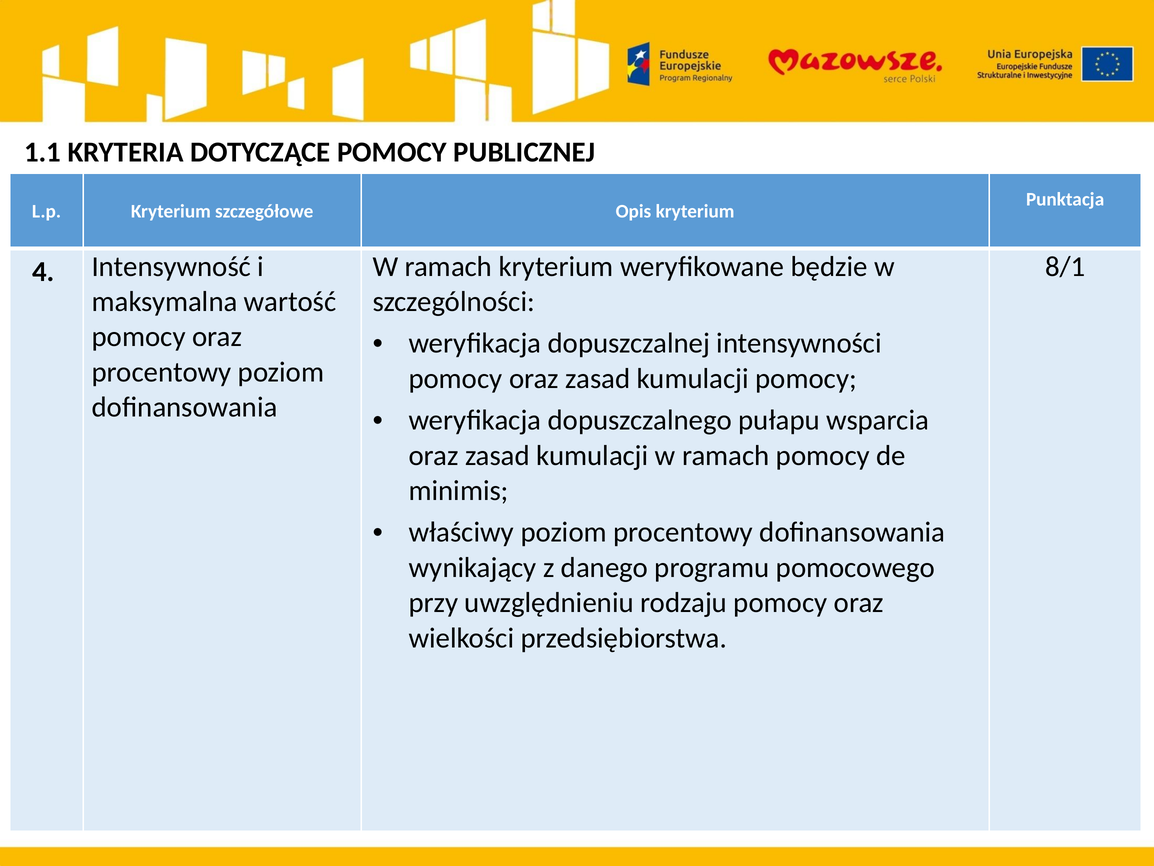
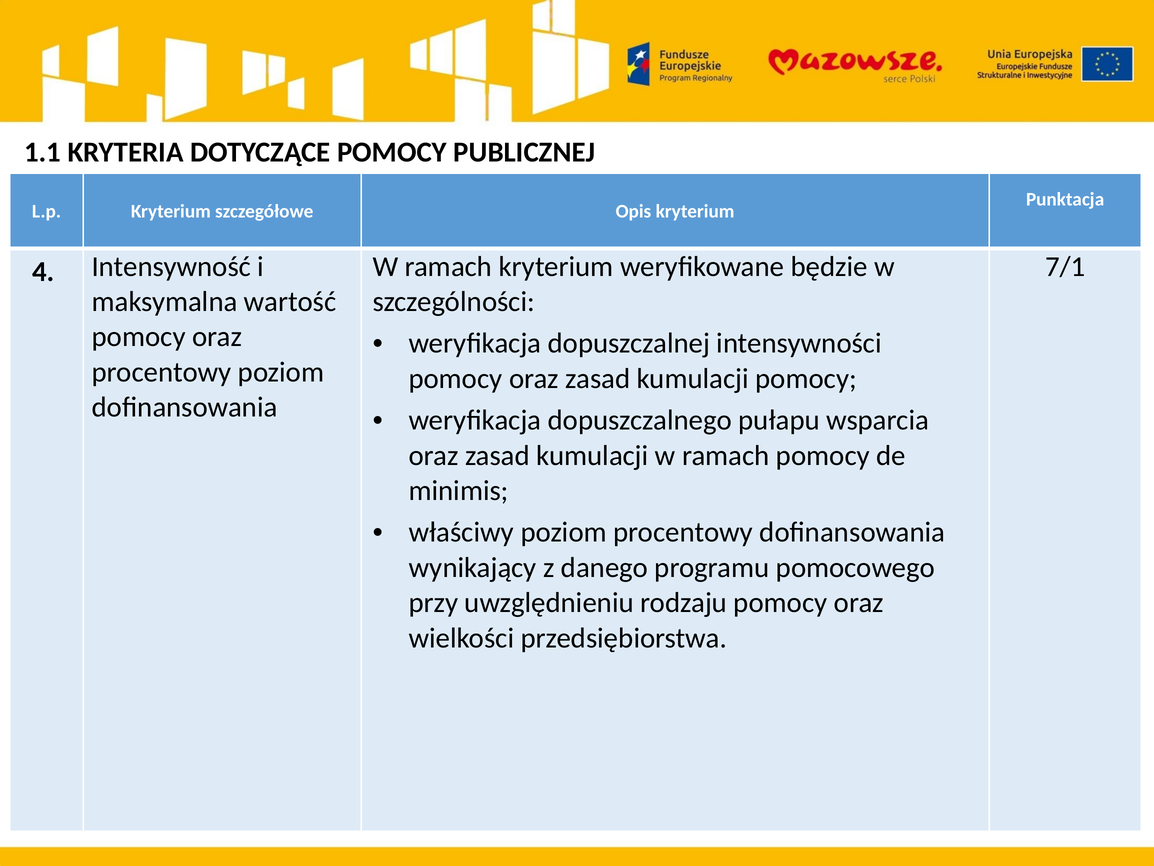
8/1: 8/1 -> 7/1
